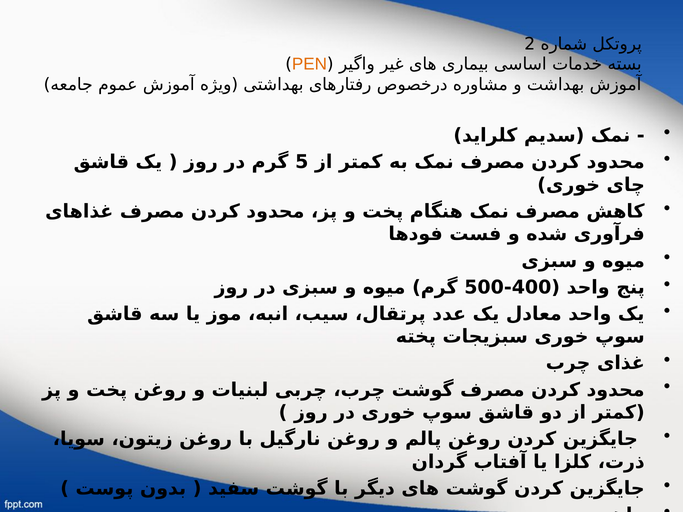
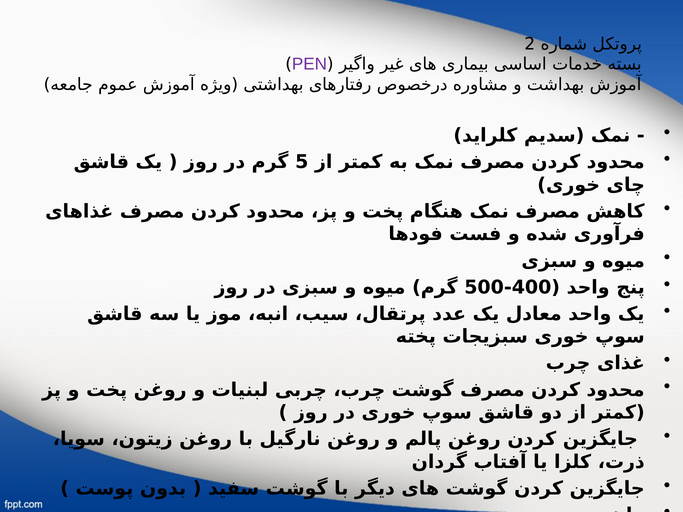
PEN colour: orange -> purple
